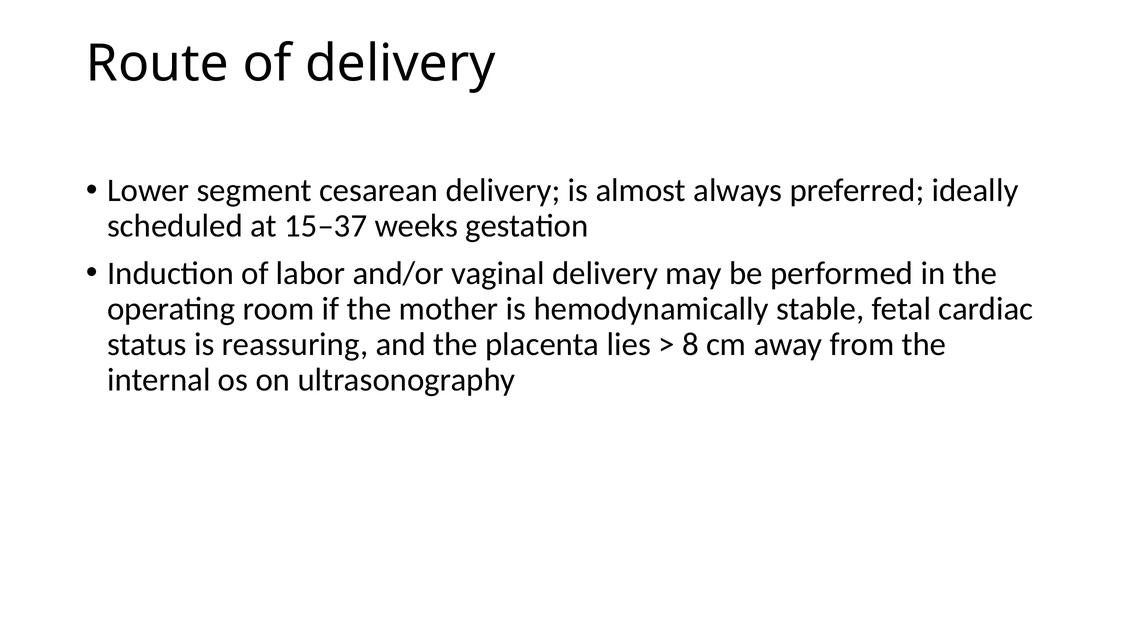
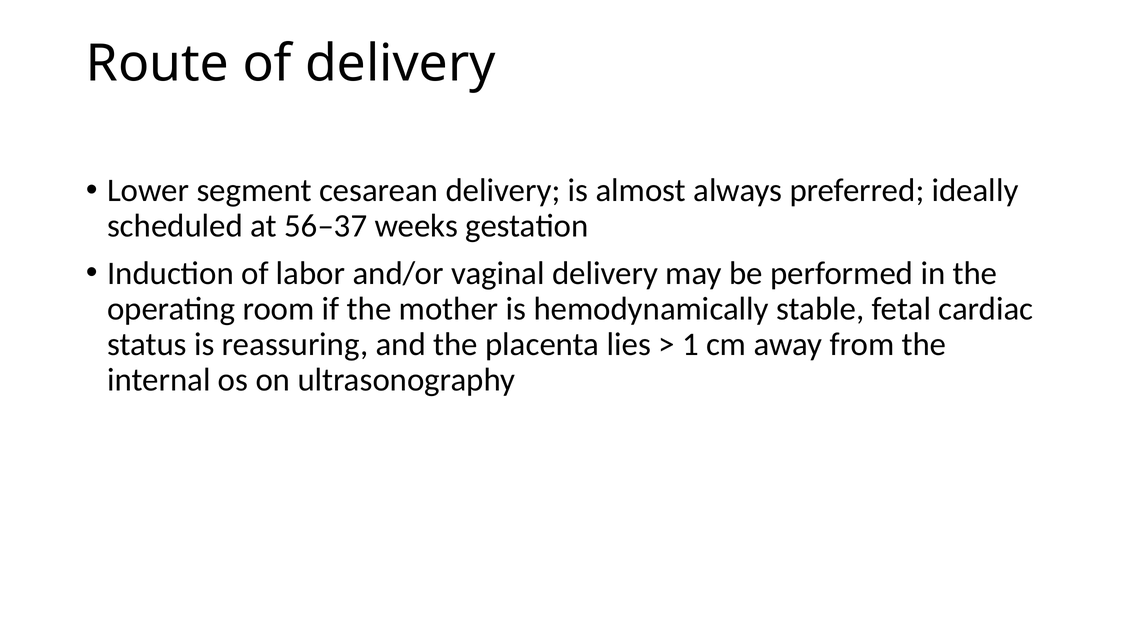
15–37: 15–37 -> 56–37
8: 8 -> 1
